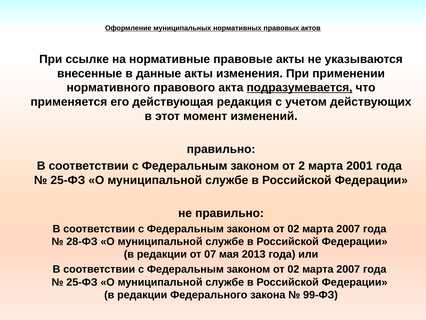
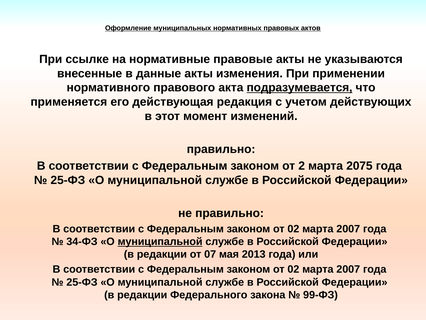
2001: 2001 -> 2075
28-ФЗ: 28-ФЗ -> 34-ФЗ
муниципальной at (160, 241) underline: none -> present
